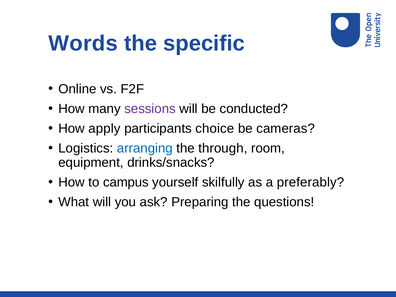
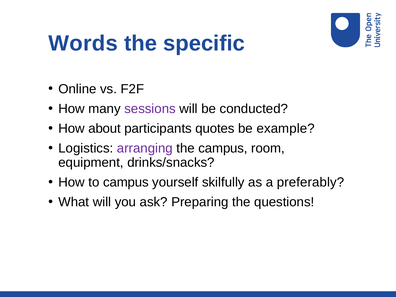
apply: apply -> about
choice: choice -> quotes
cameras: cameras -> example
arranging colour: blue -> purple
the through: through -> campus
